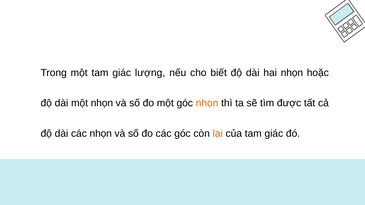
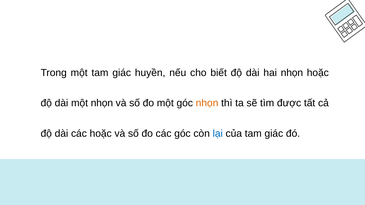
lượng: lượng -> huyền
các nhọn: nhọn -> hoặc
lại colour: orange -> blue
